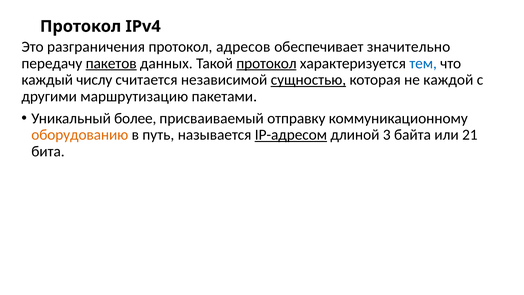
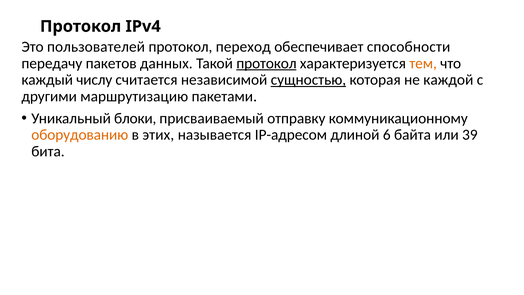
разграничения: разграничения -> пользователей
адресов: адресов -> переход
значительно: значительно -> способности
пакетов underline: present -> none
тем colour: blue -> orange
более: более -> блоки
путь: путь -> этих
IP-адресом underline: present -> none
3: 3 -> 6
21: 21 -> 39
